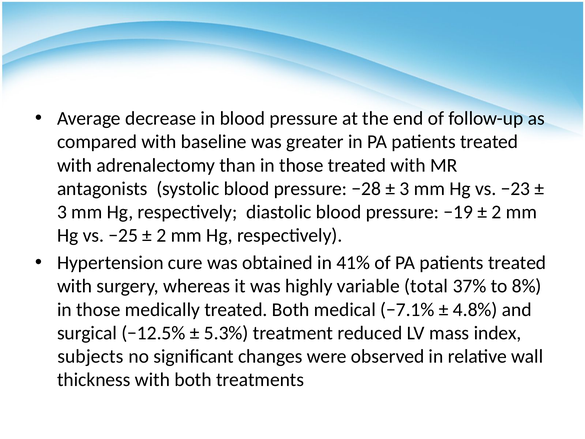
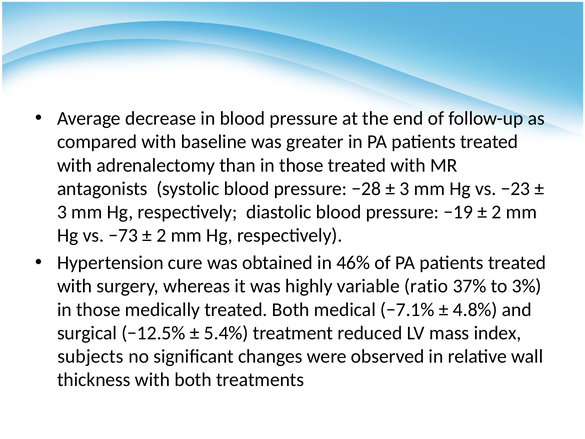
−25: −25 -> −73
41%: 41% -> 46%
total: total -> ratio
8%: 8% -> 3%
5.3%: 5.3% -> 5.4%
